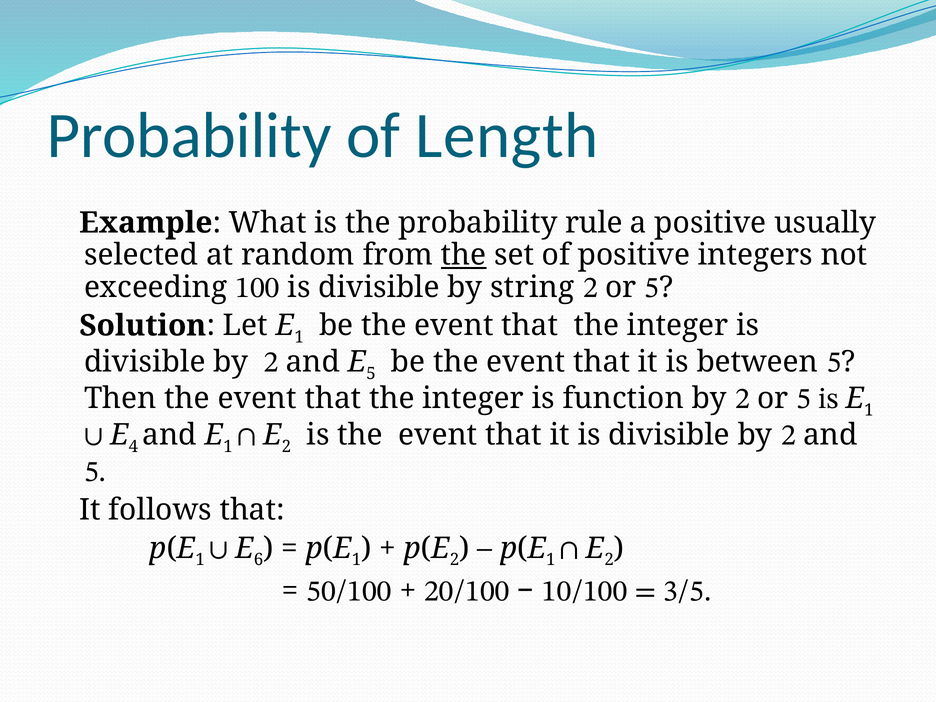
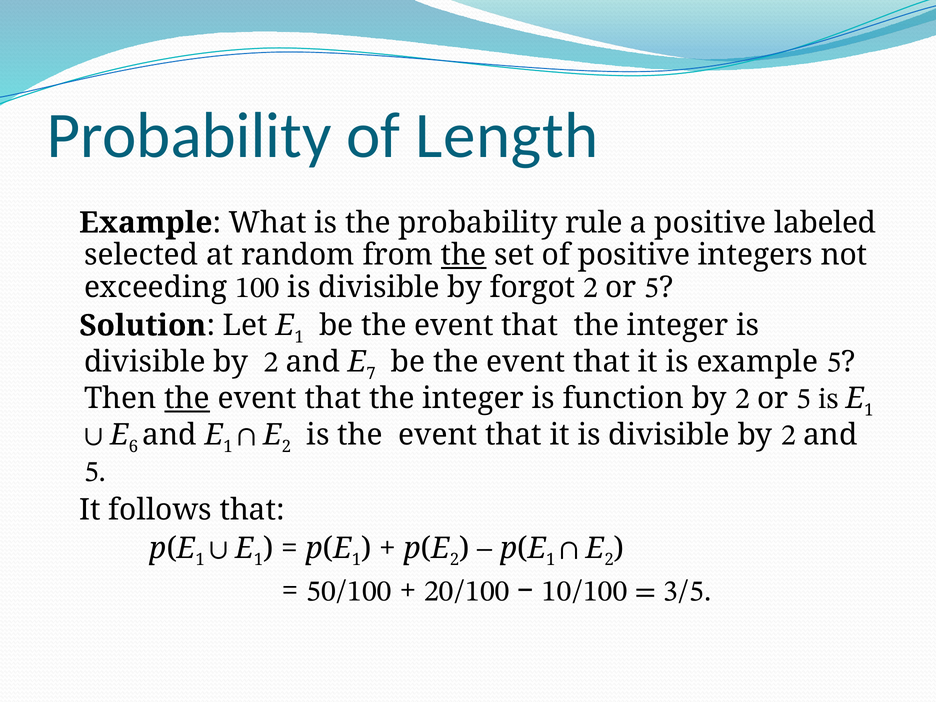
usually: usually -> labeled
string: string -> forgot
5 at (371, 374): 5 -> 7
is between: between -> example
the at (187, 399) underline: none -> present
4: 4 -> 6
6 at (259, 560): 6 -> 1
